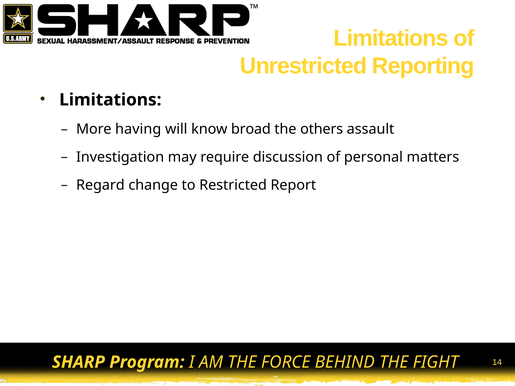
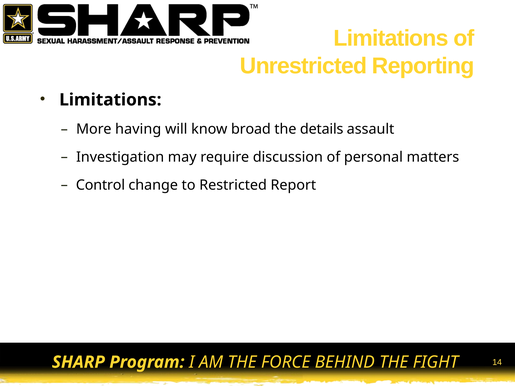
others: others -> details
Regard: Regard -> Control
